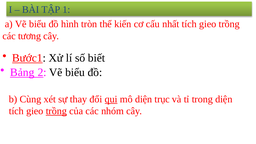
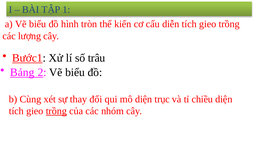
nhất: nhất -> diễn
tương: tương -> lượng
biết: biết -> trâu
qui underline: present -> none
trong: trong -> chiều
